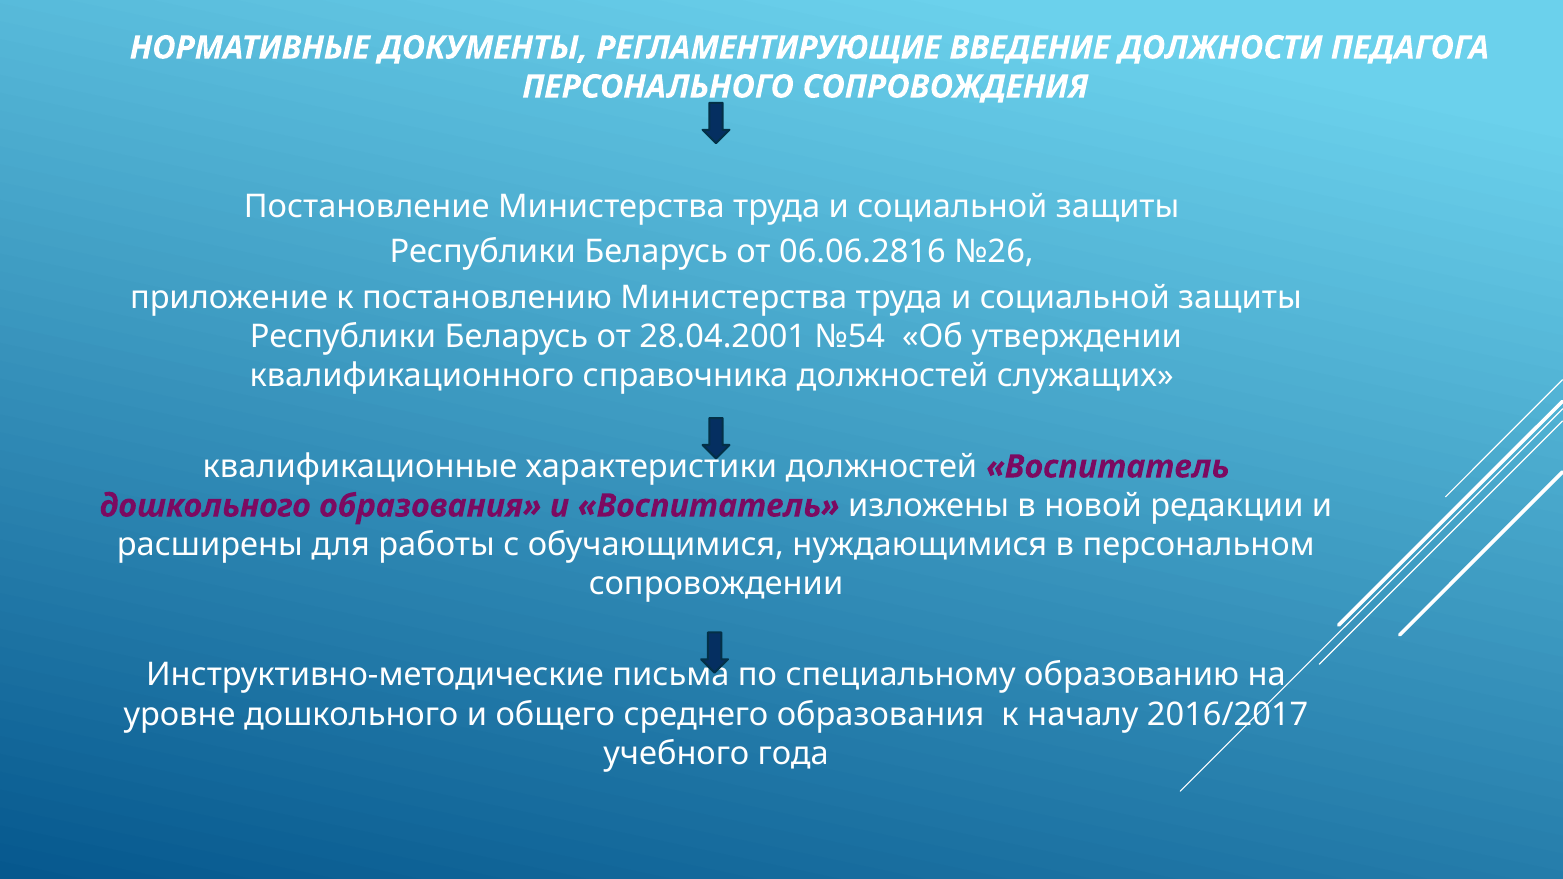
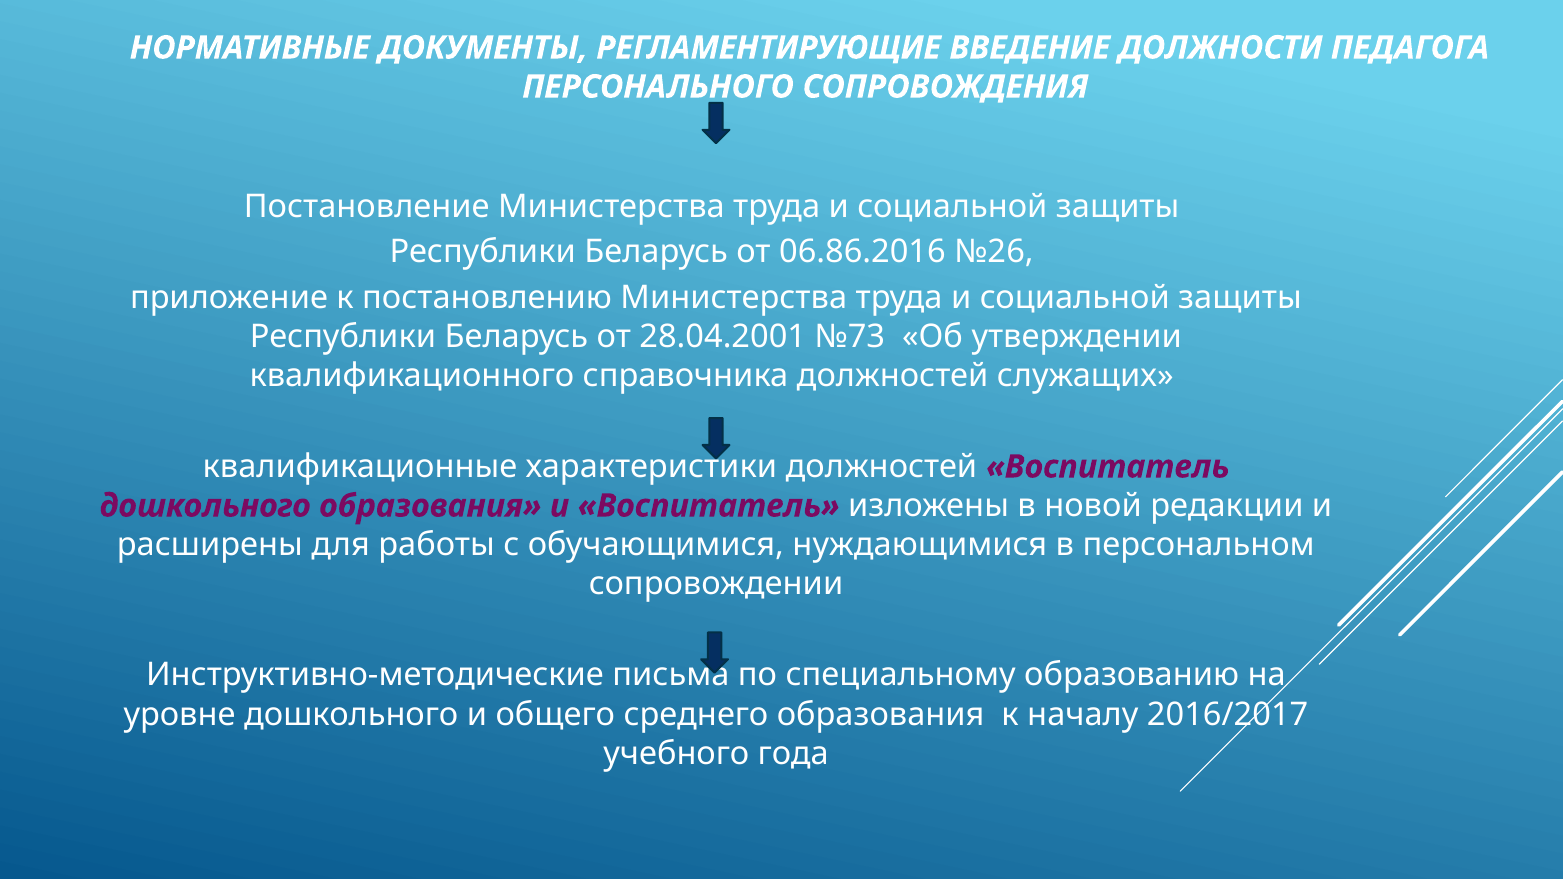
06.06.2816: 06.06.2816 -> 06.86.2016
№54: №54 -> №73
